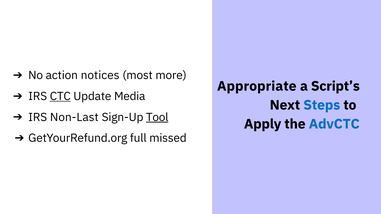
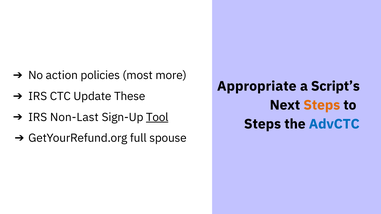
notices: notices -> policies
CTC underline: present -> none
Media: Media -> These
Steps at (322, 105) colour: blue -> orange
Apply at (263, 124): Apply -> Steps
missed: missed -> spouse
